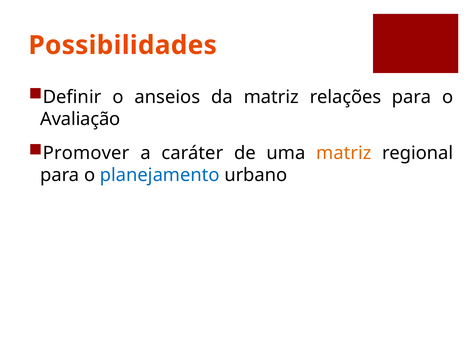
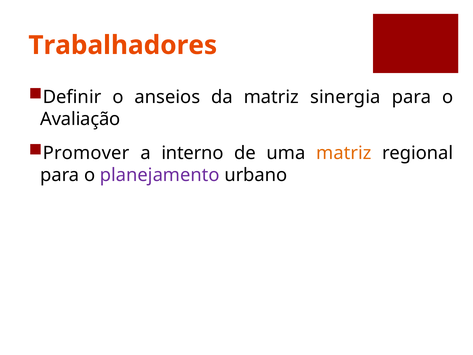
Possibilidades: Possibilidades -> Trabalhadores
relações: relações -> sinergia
caráter: caráter -> interno
planejamento colour: blue -> purple
